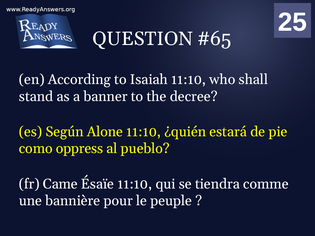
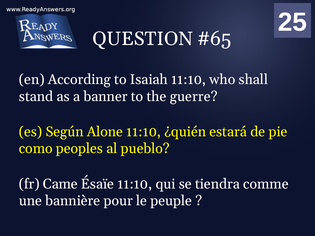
decree: decree -> guerre
oppress: oppress -> peoples
